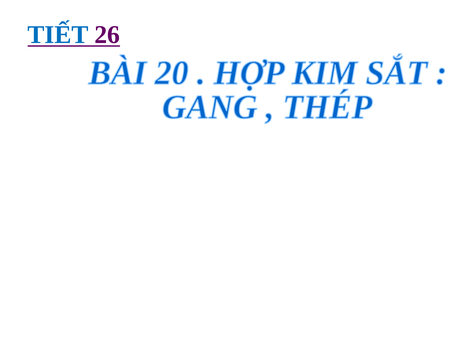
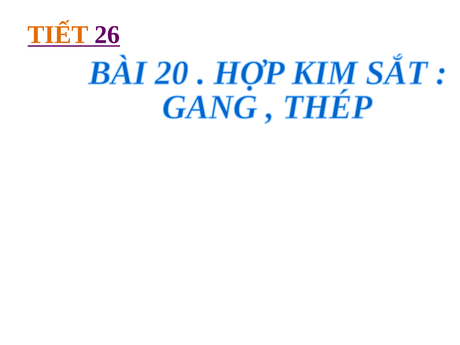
TIẾT colour: blue -> orange
